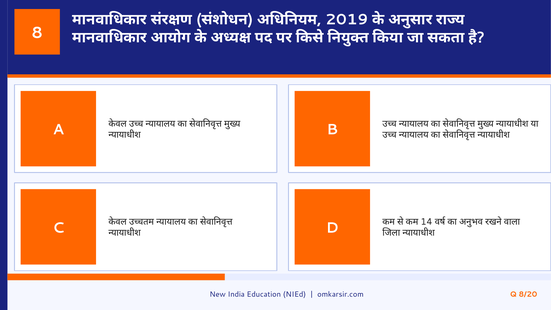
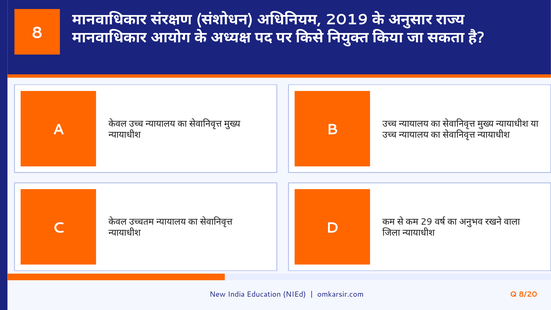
14: 14 -> 29
